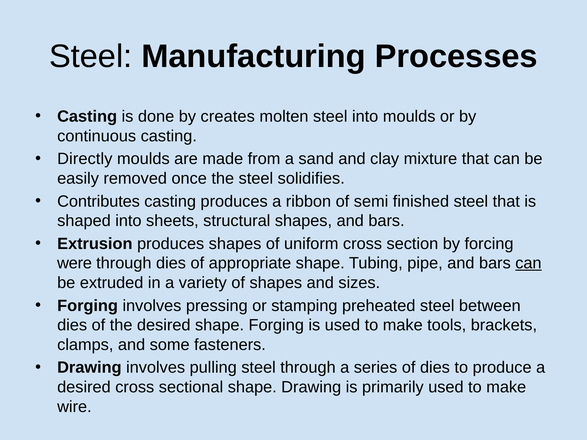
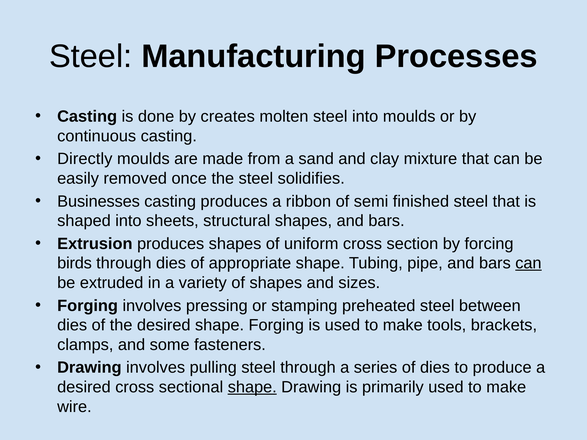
Contributes: Contributes -> Businesses
were: were -> birds
shape at (252, 387) underline: none -> present
